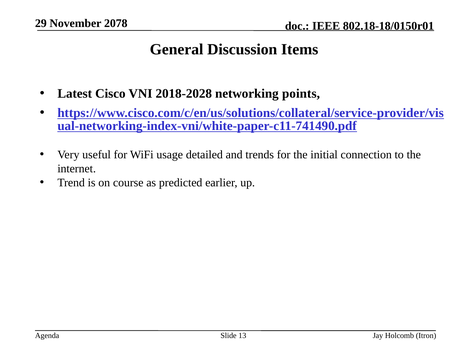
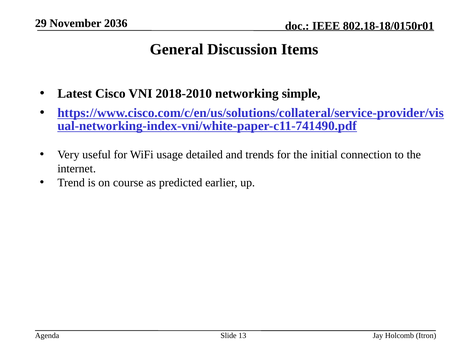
2078: 2078 -> 2036
2018-2028: 2018-2028 -> 2018-2010
points: points -> simple
